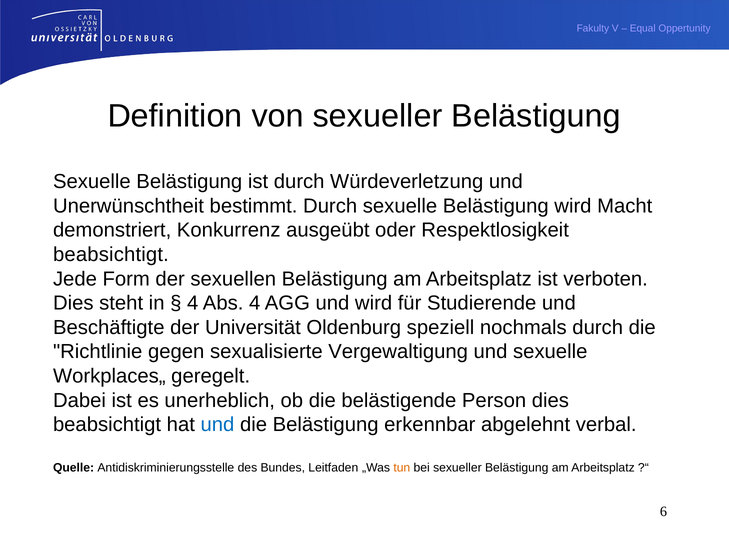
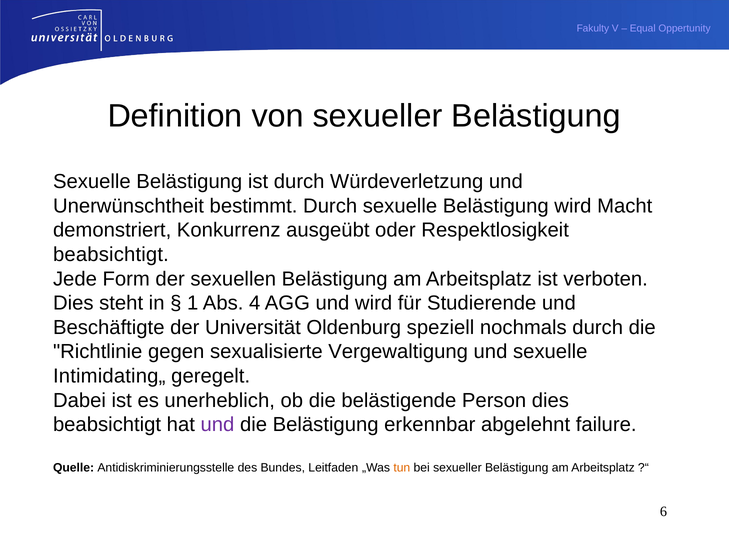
4 at (193, 303): 4 -> 1
Workplaces„: Workplaces„ -> Intimidating„
und at (217, 425) colour: blue -> purple
verbal: verbal -> failure
